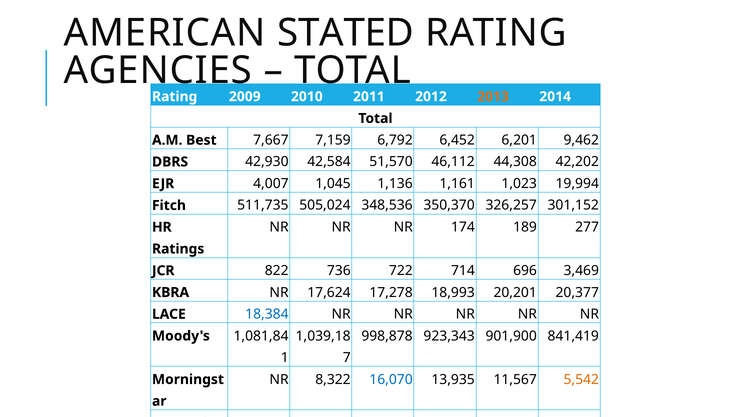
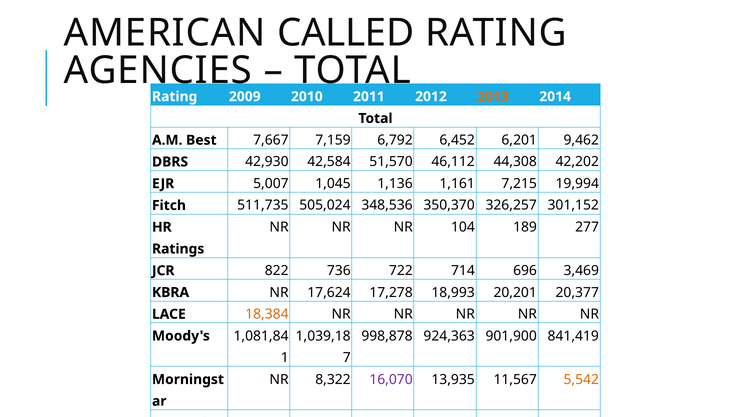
STATED: STATED -> CALLED
4,007: 4,007 -> 5,007
1,023: 1,023 -> 7,215
174: 174 -> 104
18,384 colour: blue -> orange
923,343: 923,343 -> 924,363
16,070 colour: blue -> purple
